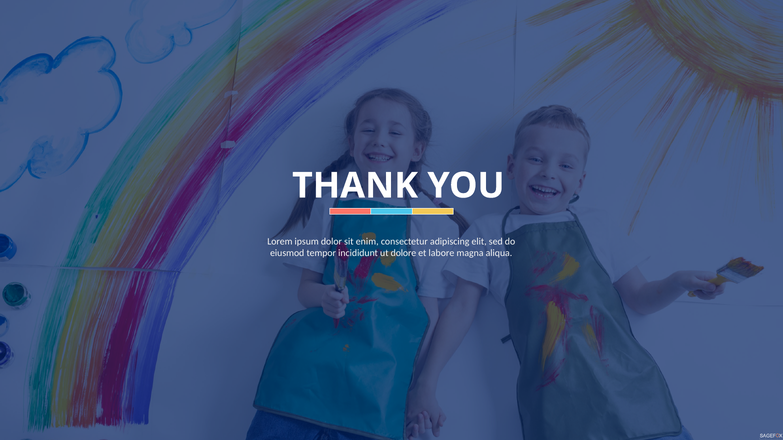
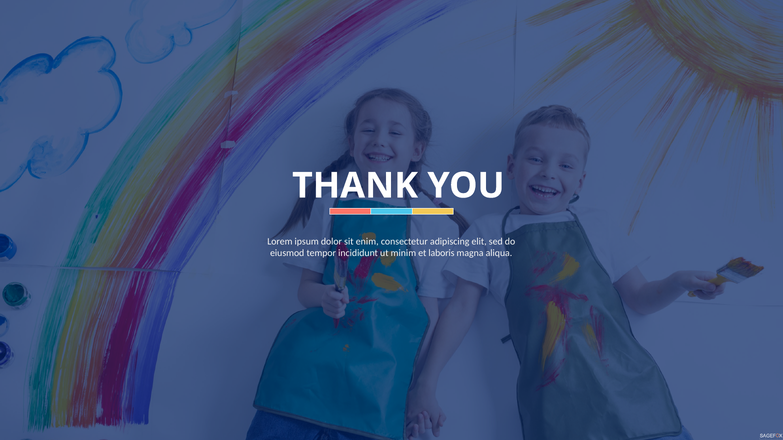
dolore: dolore -> minim
labore: labore -> laboris
